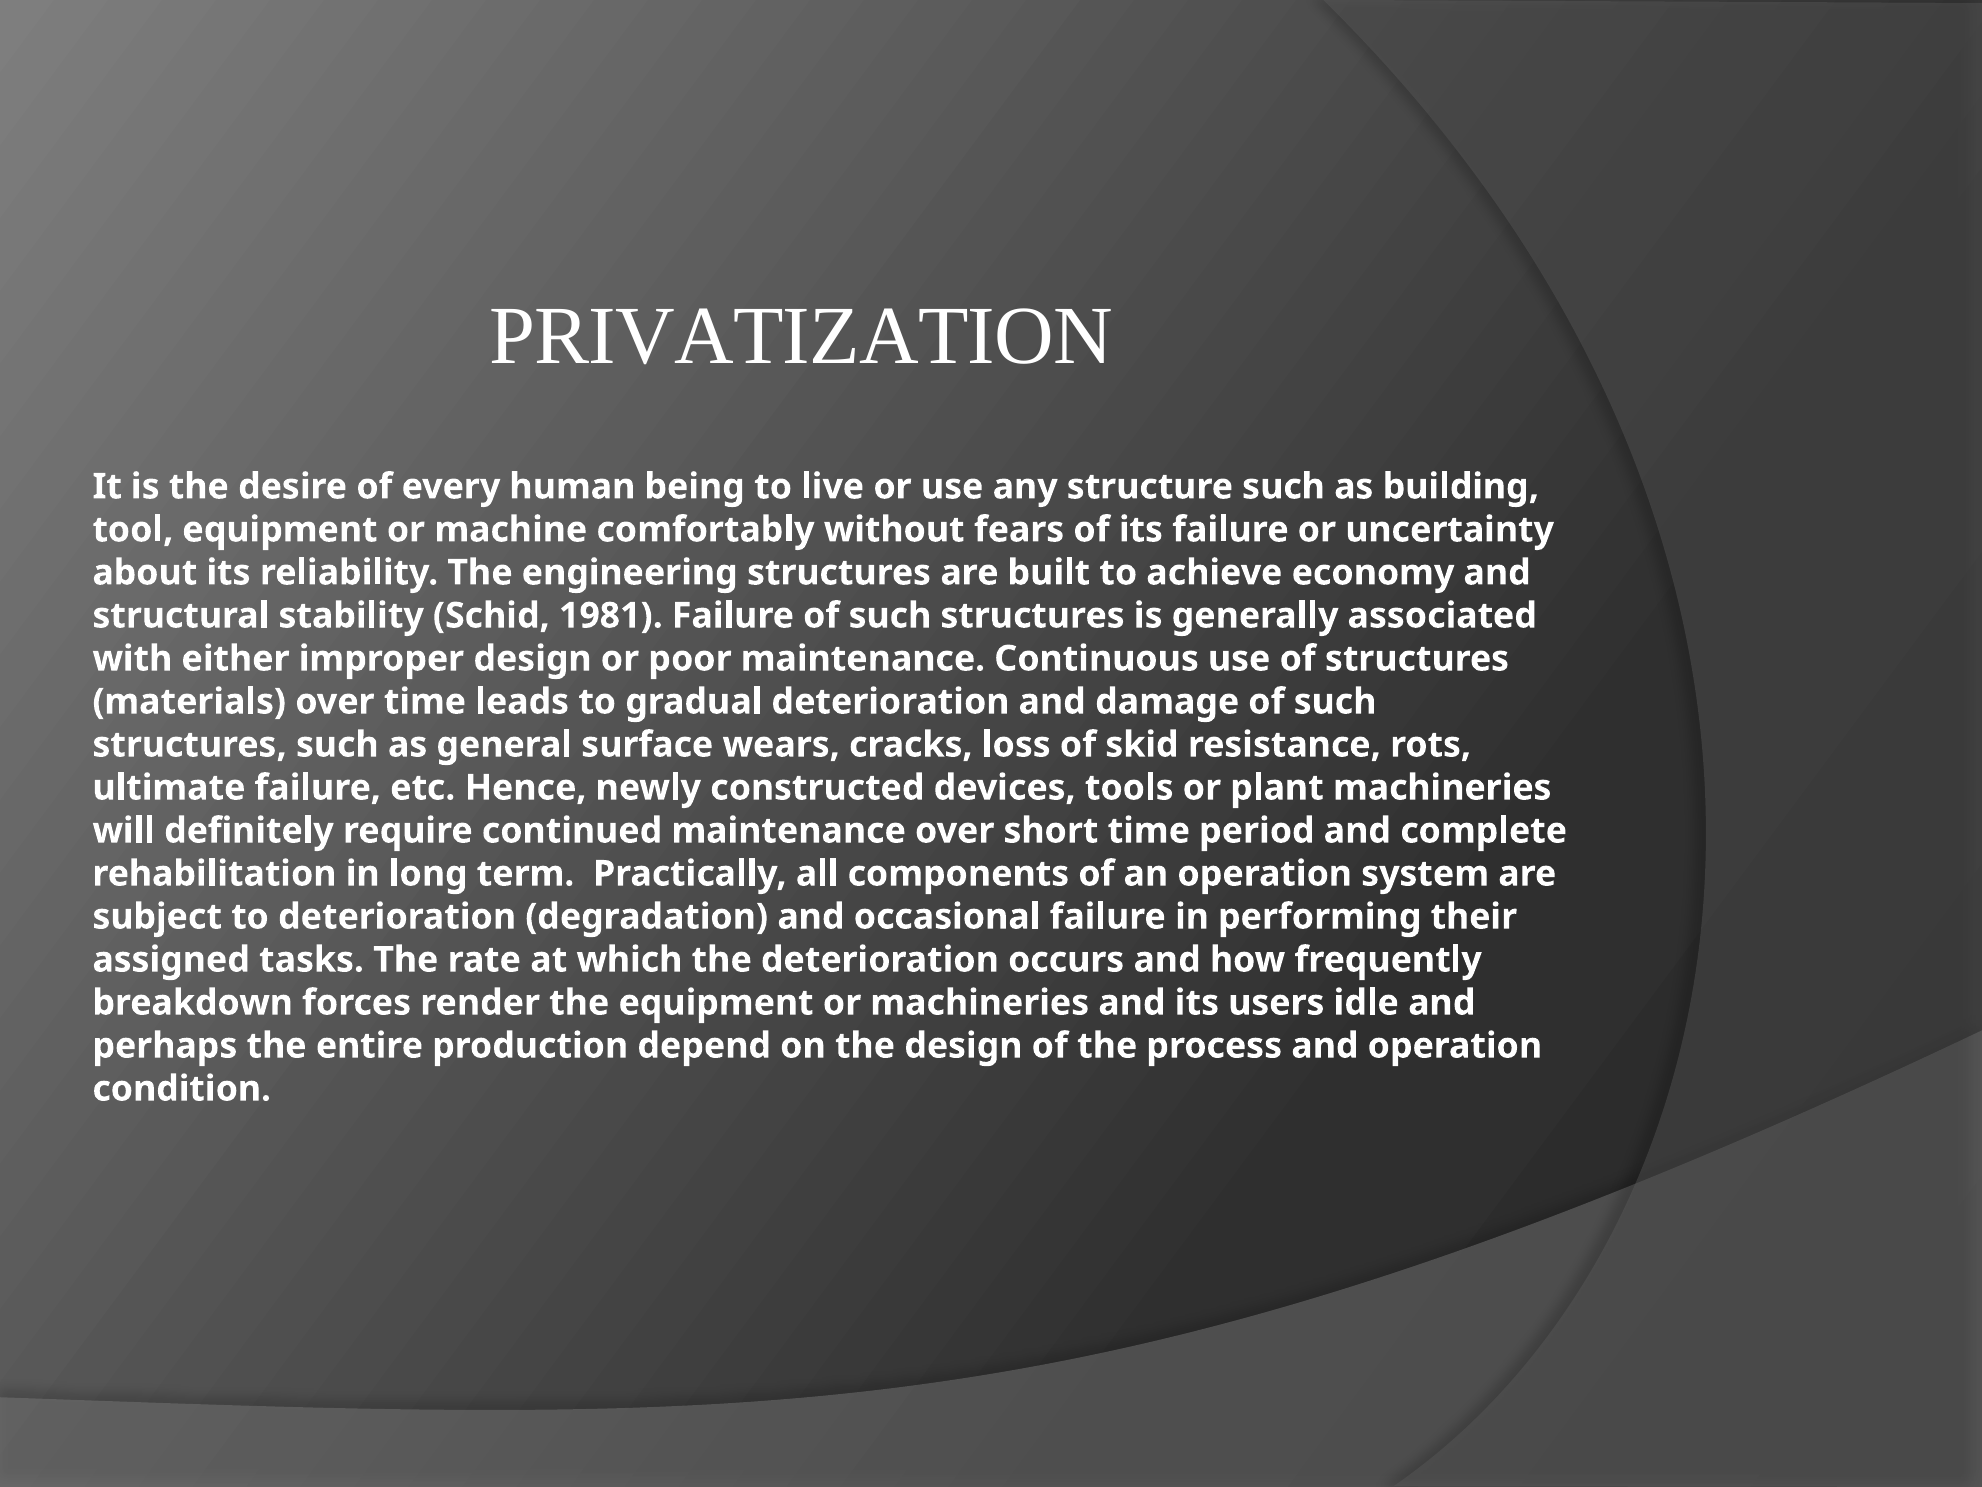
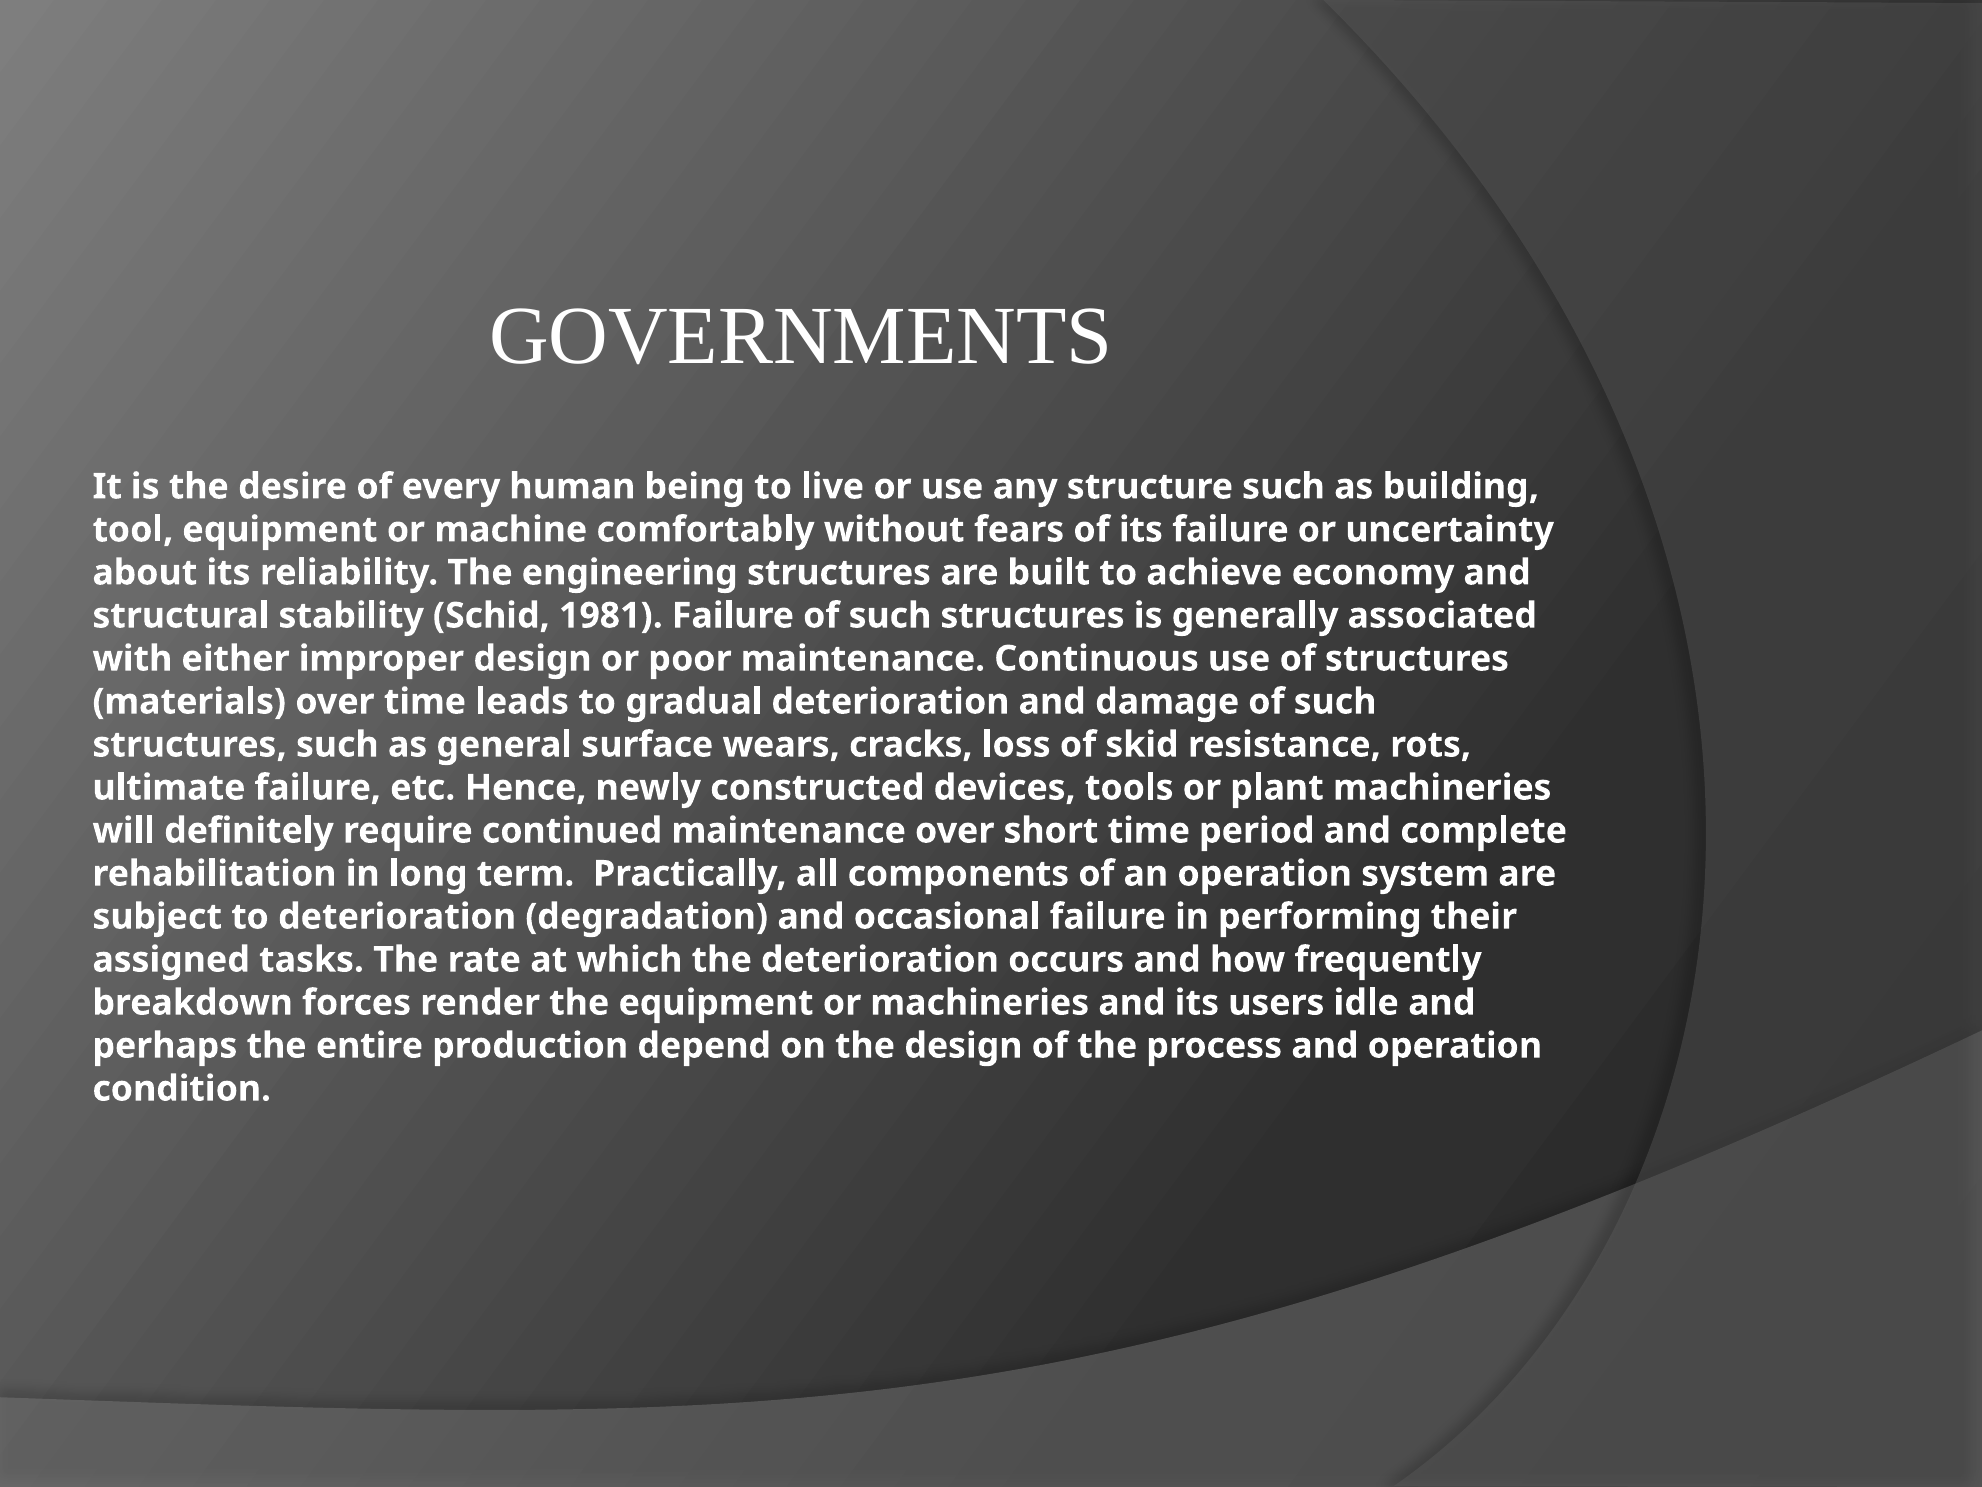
PRIVATIZATION: PRIVATIZATION -> GOVERNMENTS
